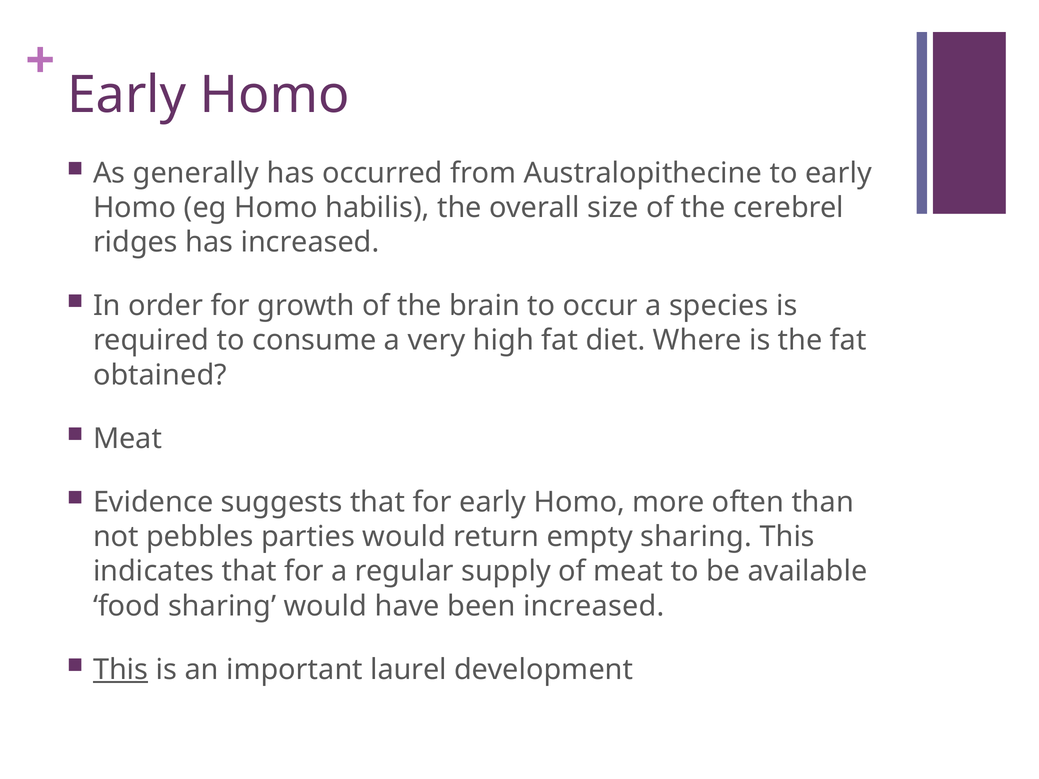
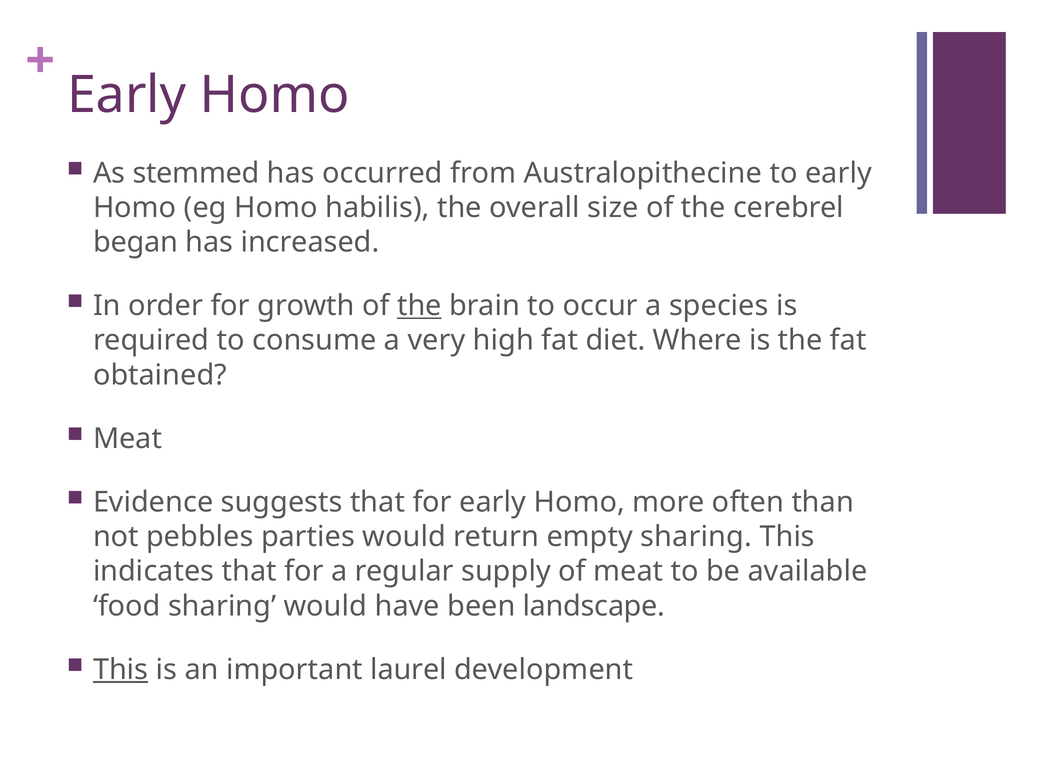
generally: generally -> stemmed
ridges: ridges -> began
the at (419, 306) underline: none -> present
been increased: increased -> landscape
